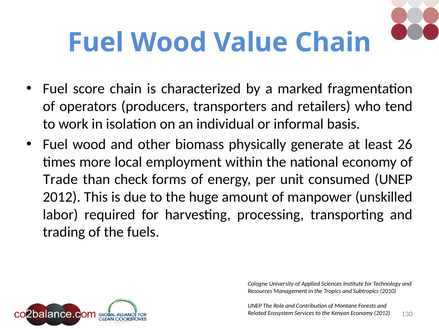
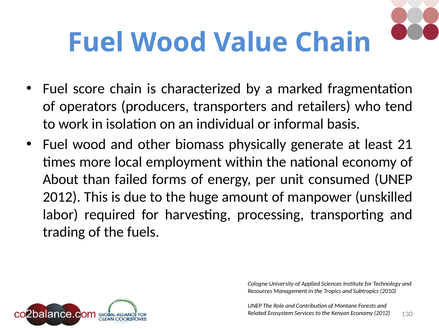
26: 26 -> 21
Trade: Trade -> About
check: check -> failed
